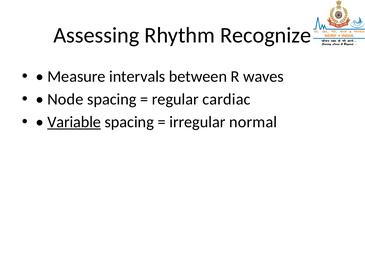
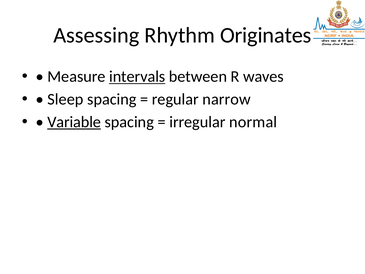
Recognize: Recognize -> Originates
intervals underline: none -> present
Node: Node -> Sleep
cardiac: cardiac -> narrow
